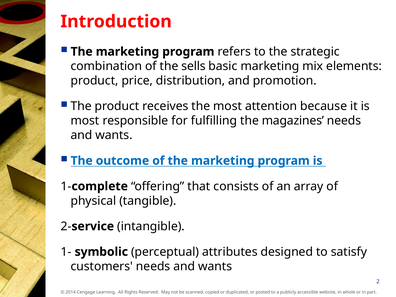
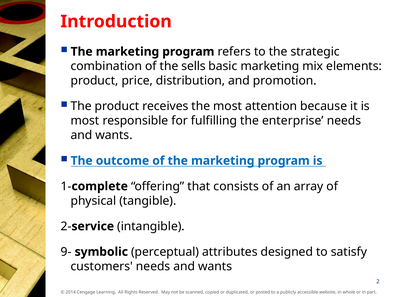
magazines: magazines -> enterprise
1- at (66, 252): 1- -> 9-
